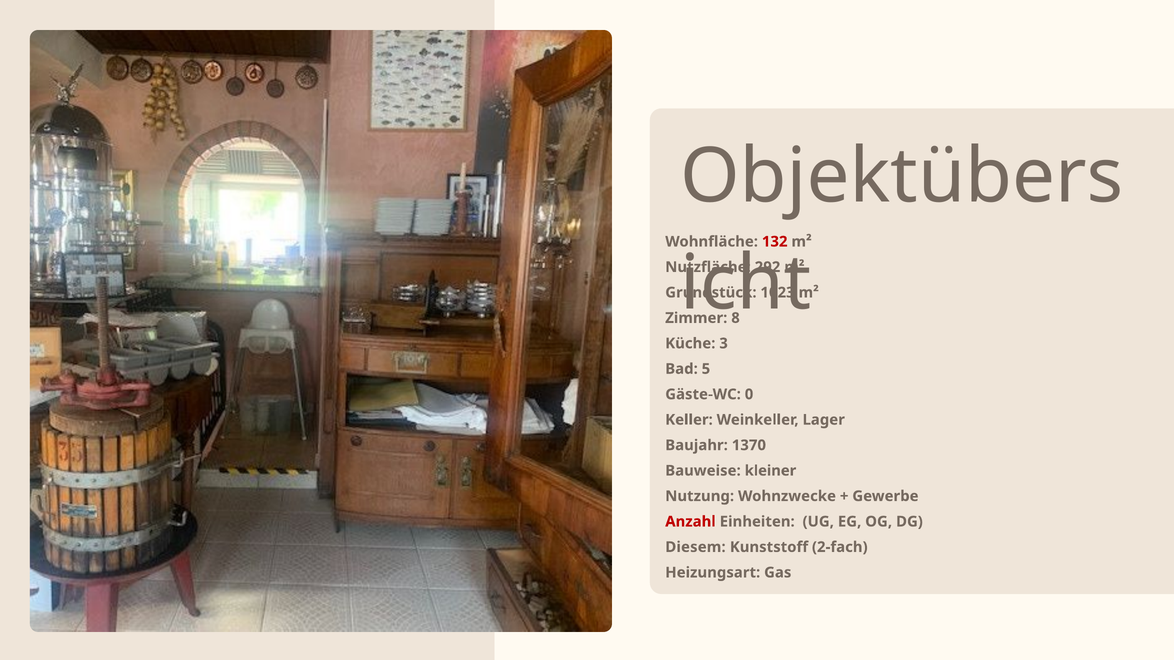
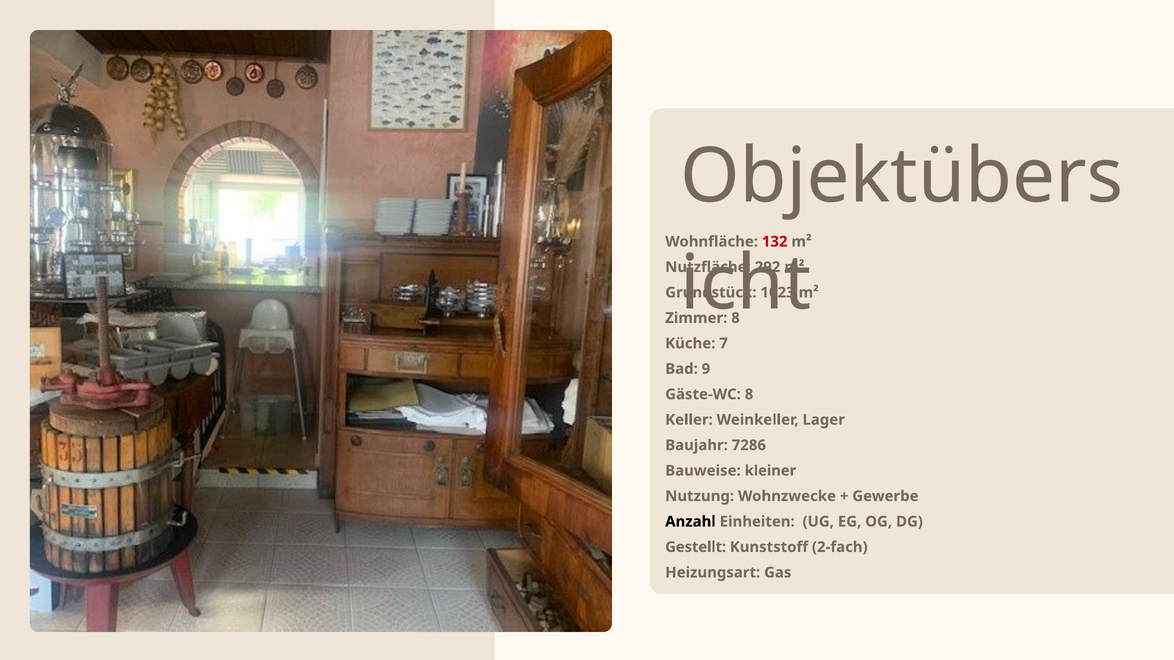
3: 3 -> 7
5: 5 -> 9
Gäste-WC 0: 0 -> 8
1370: 1370 -> 7286
Anzahl colour: red -> black
Diesem: Diesem -> Gestellt
